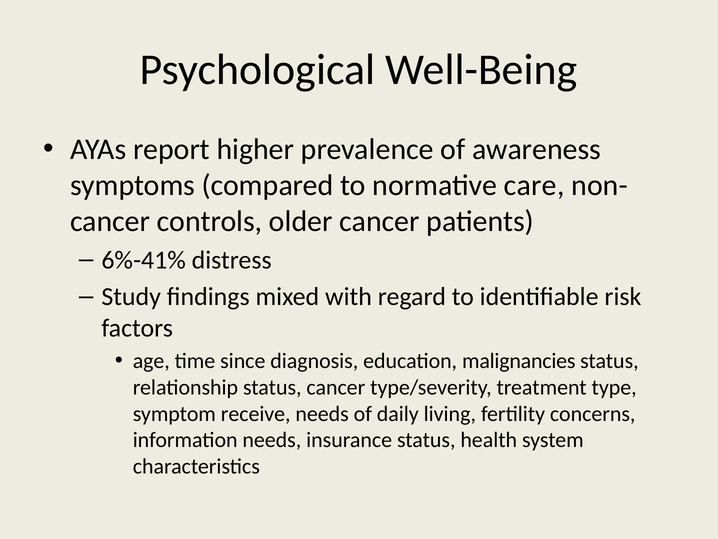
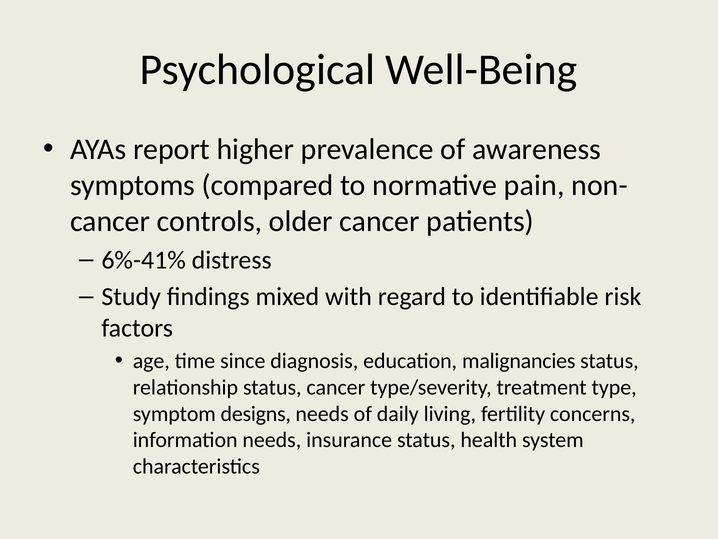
care: care -> pain
receive: receive -> designs
